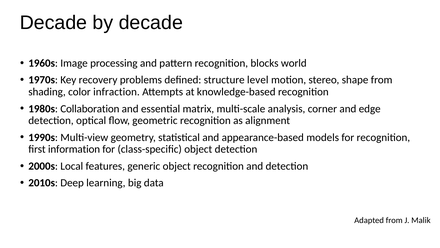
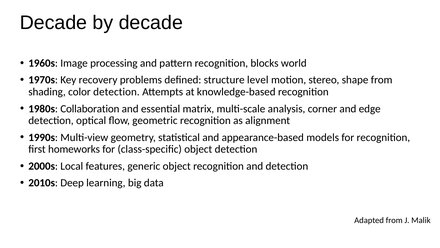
color infraction: infraction -> detection
information: information -> homeworks
